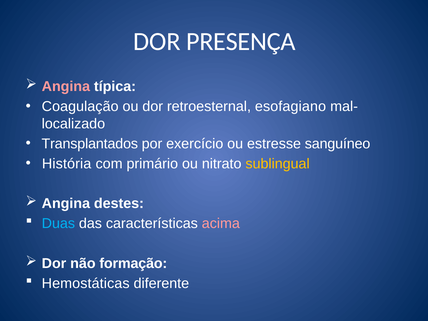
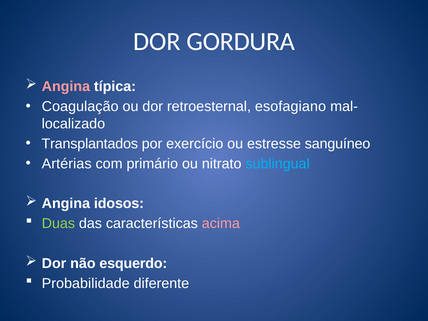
PRESENÇA: PRESENÇA -> GORDURA
História: História -> Artérias
sublingual colour: yellow -> light blue
destes: destes -> idosos
Duas colour: light blue -> light green
formação: formação -> esquerdo
Hemostáticas: Hemostáticas -> Probabilidade
